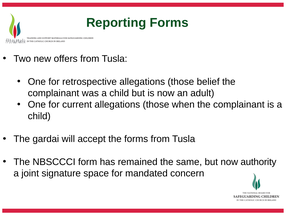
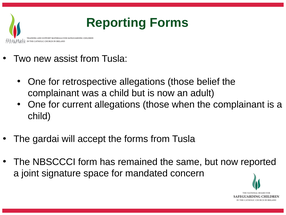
offers: offers -> assist
authority: authority -> reported
